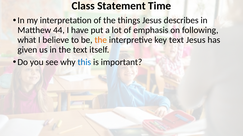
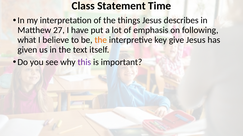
44: 44 -> 27
key text: text -> give
this colour: blue -> purple
